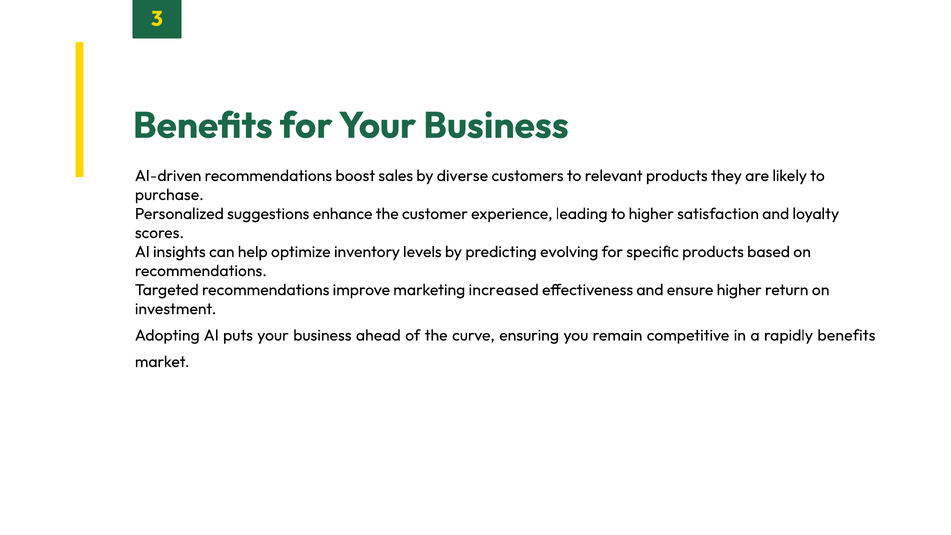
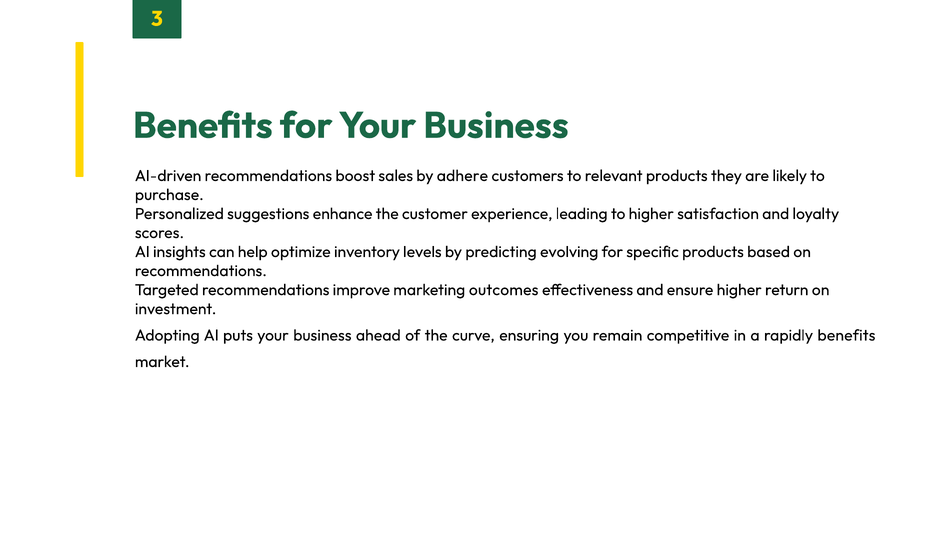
diverse: diverse -> adhere
increased: increased -> outcomes
